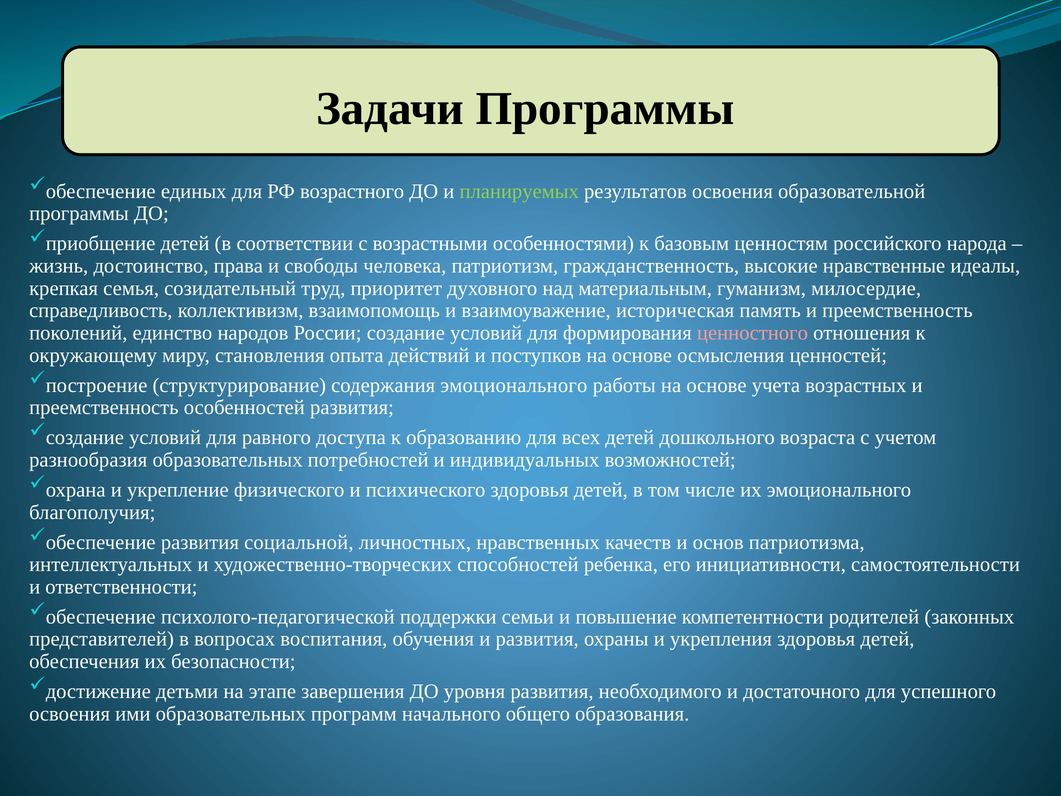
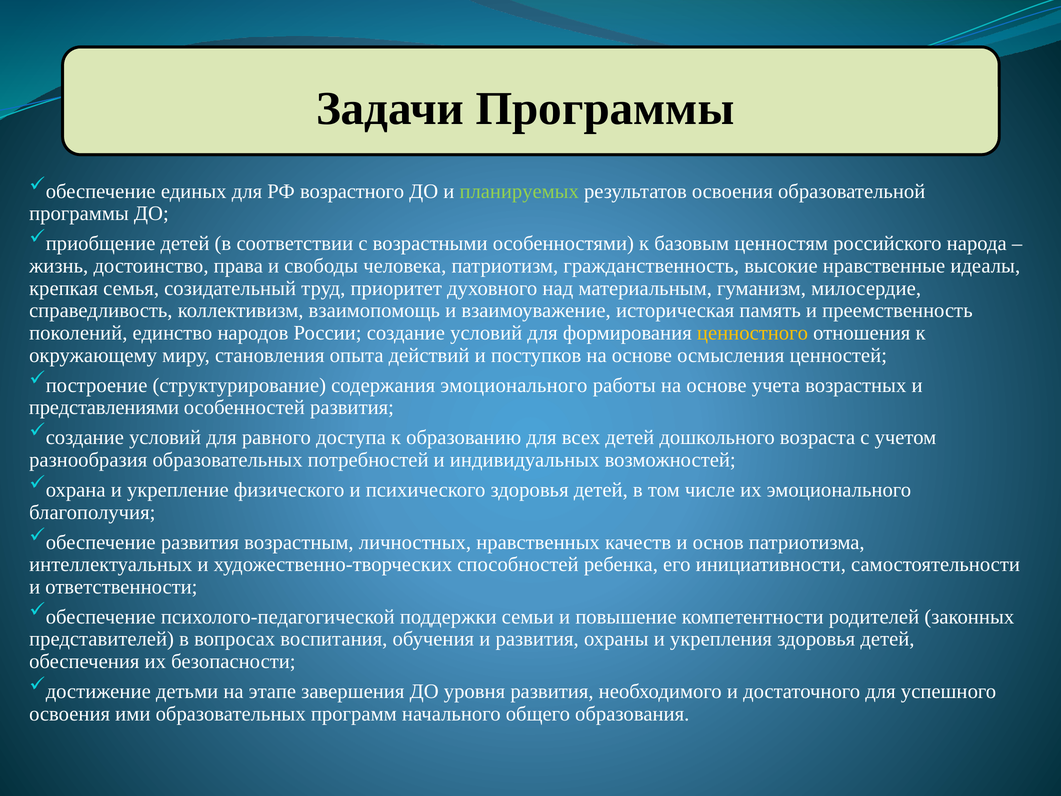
ценностного colour: pink -> yellow
преемственность at (104, 407): преемственность -> представлениями
социальной: социальной -> возрастным
